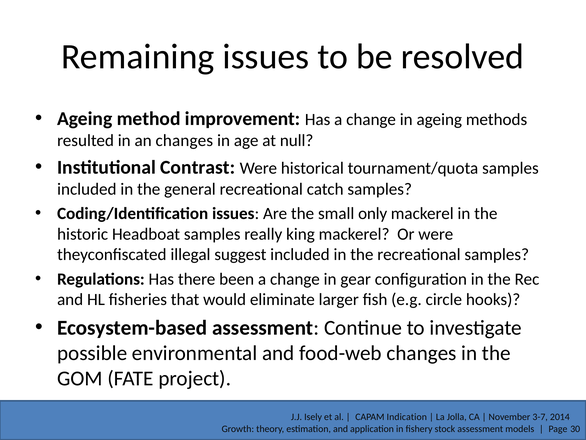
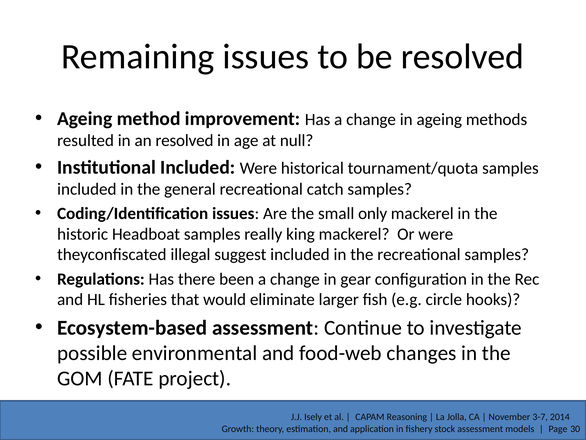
an changes: changes -> resolved
Institutional Contrast: Contrast -> Included
Indication: Indication -> Reasoning
